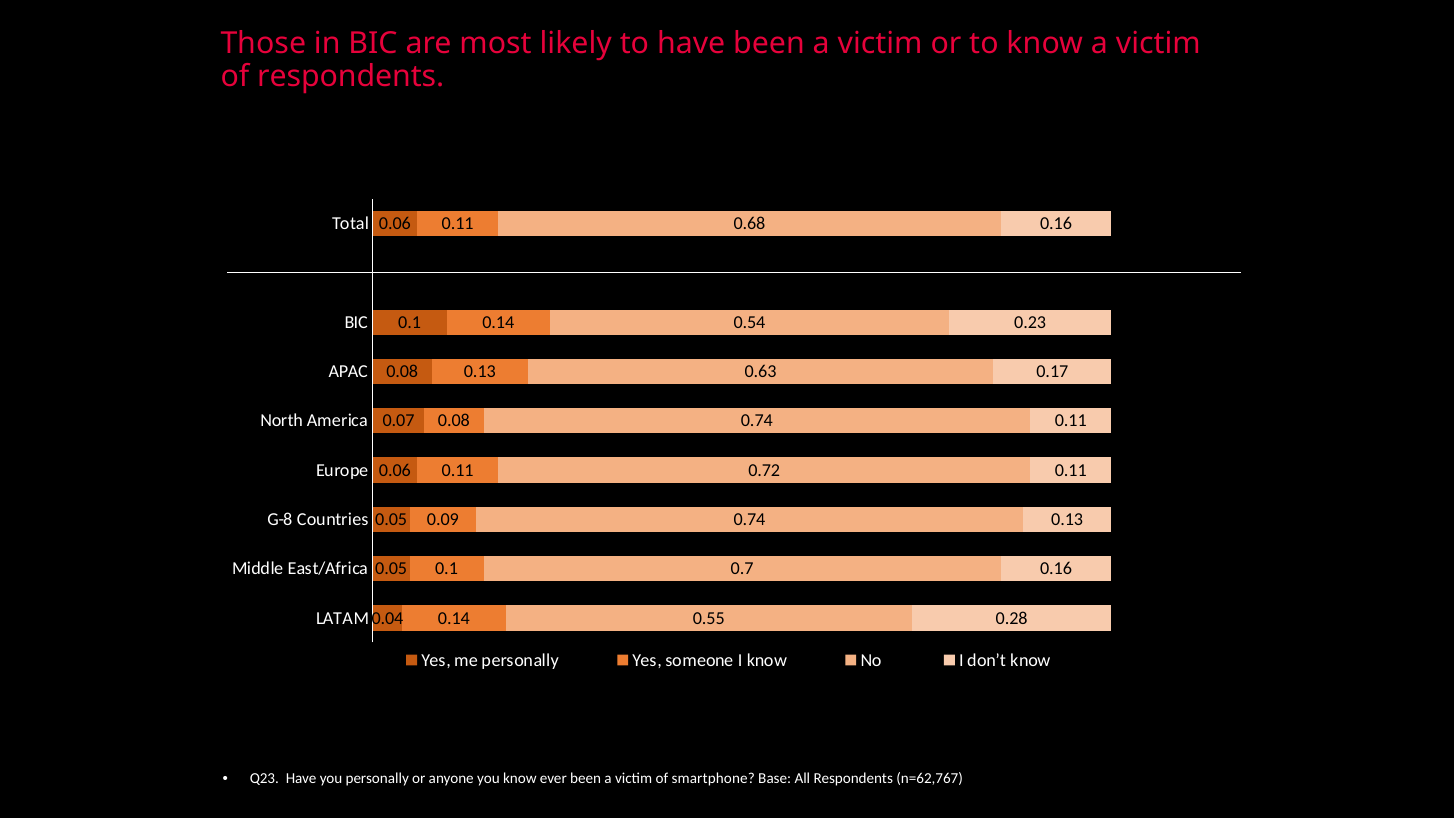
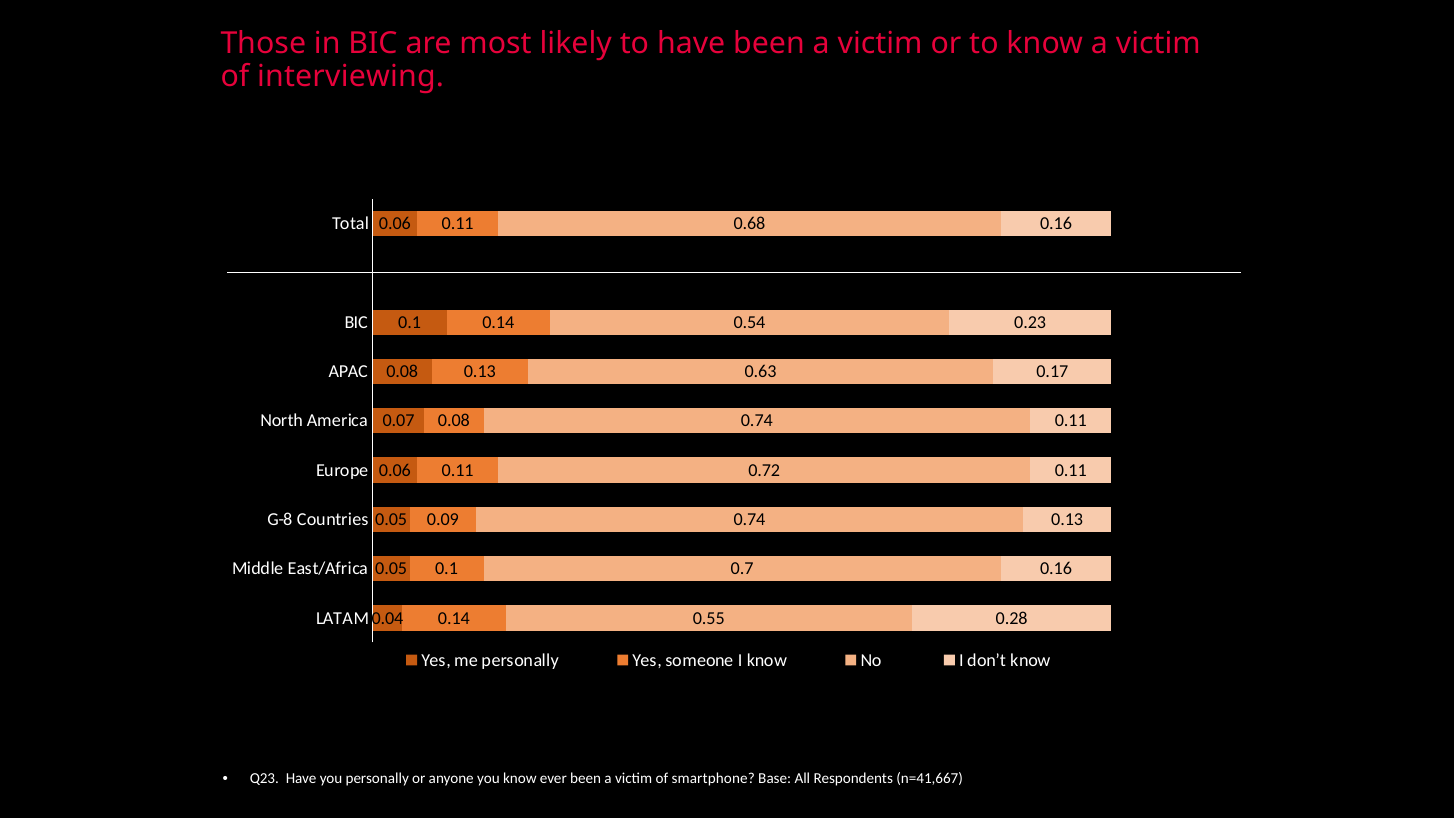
of respondents: respondents -> interviewing
n=62,767: n=62,767 -> n=41,667
